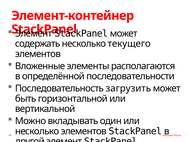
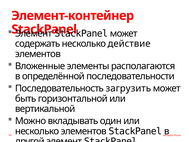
текущего: текущего -> действие
